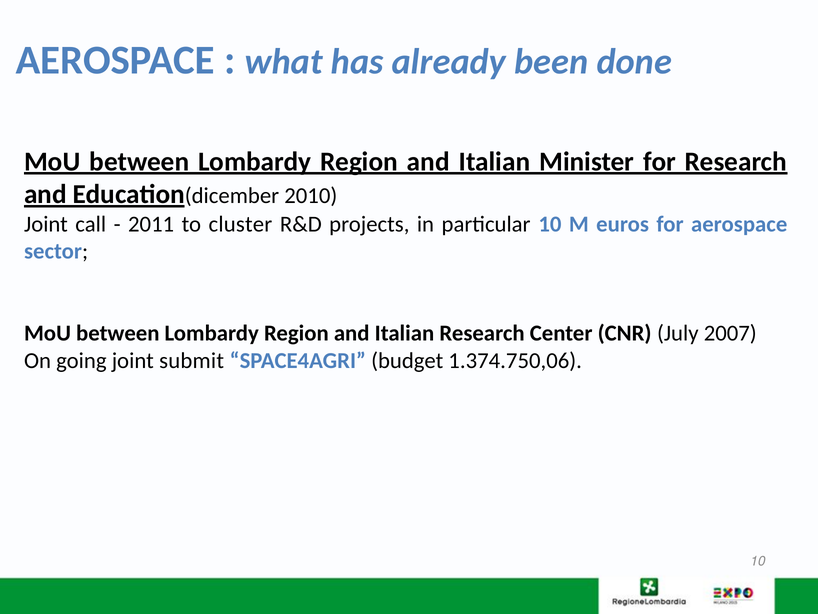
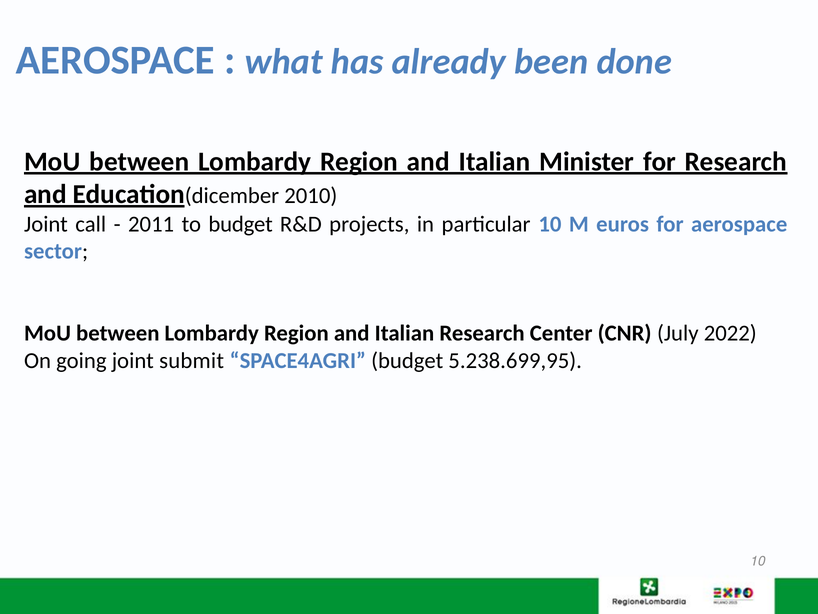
to cluster: cluster -> budget
2007: 2007 -> 2022
1.374.750,06: 1.374.750,06 -> 5.238.699,95
